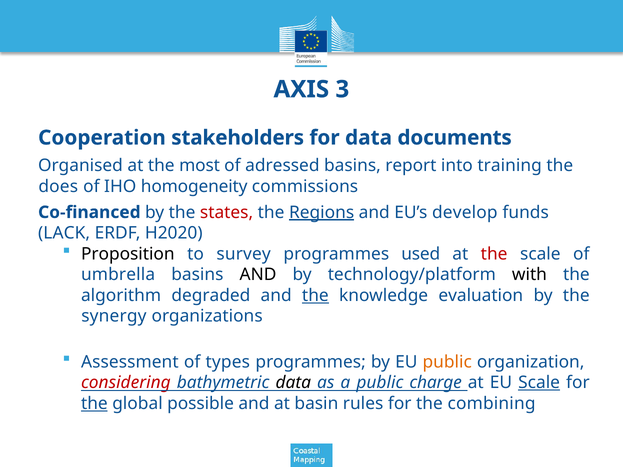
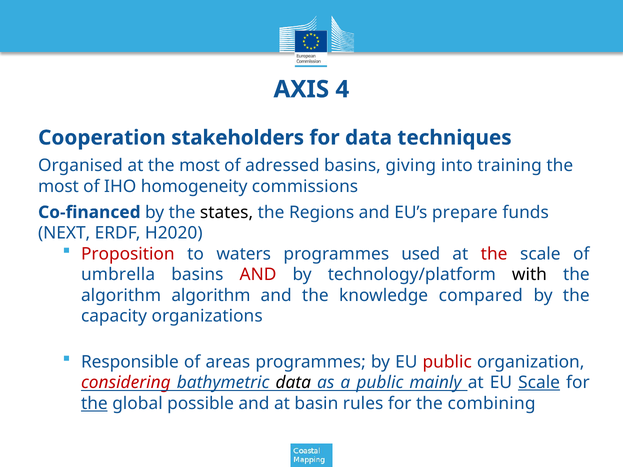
3: 3 -> 4
documents: documents -> techniques
report: report -> giving
does at (58, 186): does -> most
states colour: red -> black
Regions underline: present -> none
develop: develop -> prepare
LACK: LACK -> NEXT
Proposition colour: black -> red
survey: survey -> waters
AND at (258, 275) colour: black -> red
algorithm degraded: degraded -> algorithm
the at (315, 296) underline: present -> none
evaluation: evaluation -> compared
synergy: synergy -> capacity
Assessment: Assessment -> Responsible
types: types -> areas
public at (447, 362) colour: orange -> red
charge: charge -> mainly
